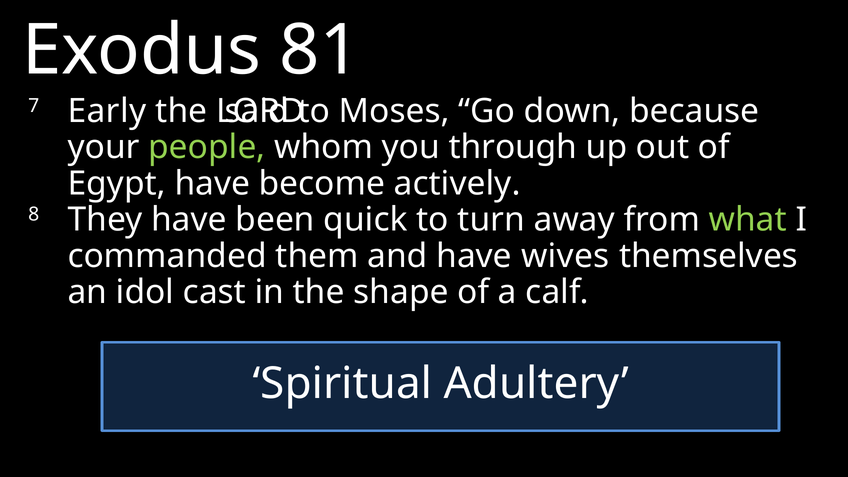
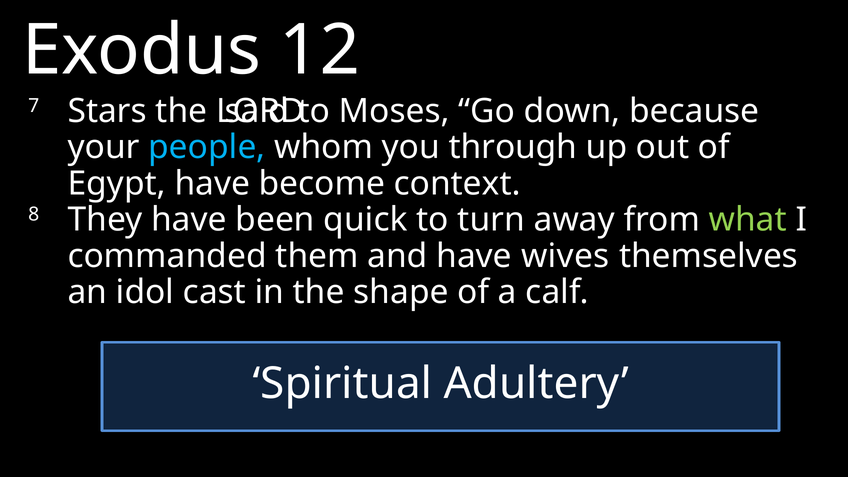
81: 81 -> 12
Early: Early -> Stars
people colour: light green -> light blue
actively: actively -> context
